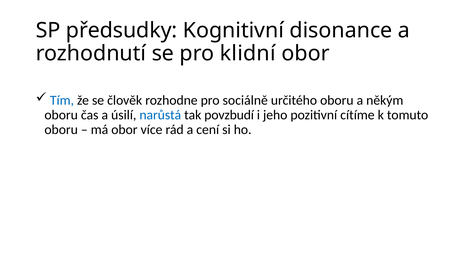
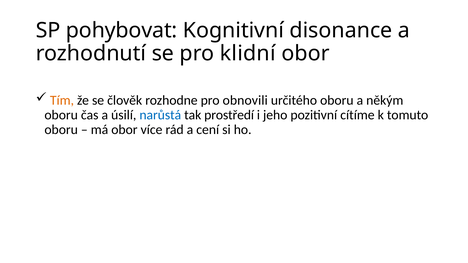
předsudky: předsudky -> pohybovat
Tím colour: blue -> orange
sociálně: sociálně -> obnovili
povzbudí: povzbudí -> prostředí
